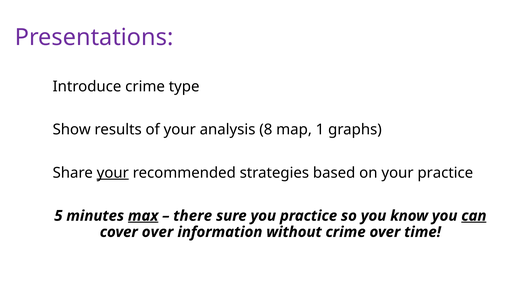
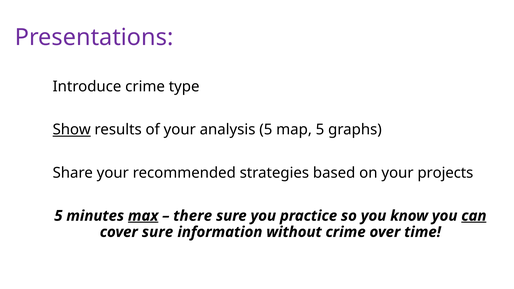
Show underline: none -> present
analysis 8: 8 -> 5
map 1: 1 -> 5
your at (113, 173) underline: present -> none
your practice: practice -> projects
cover over: over -> sure
